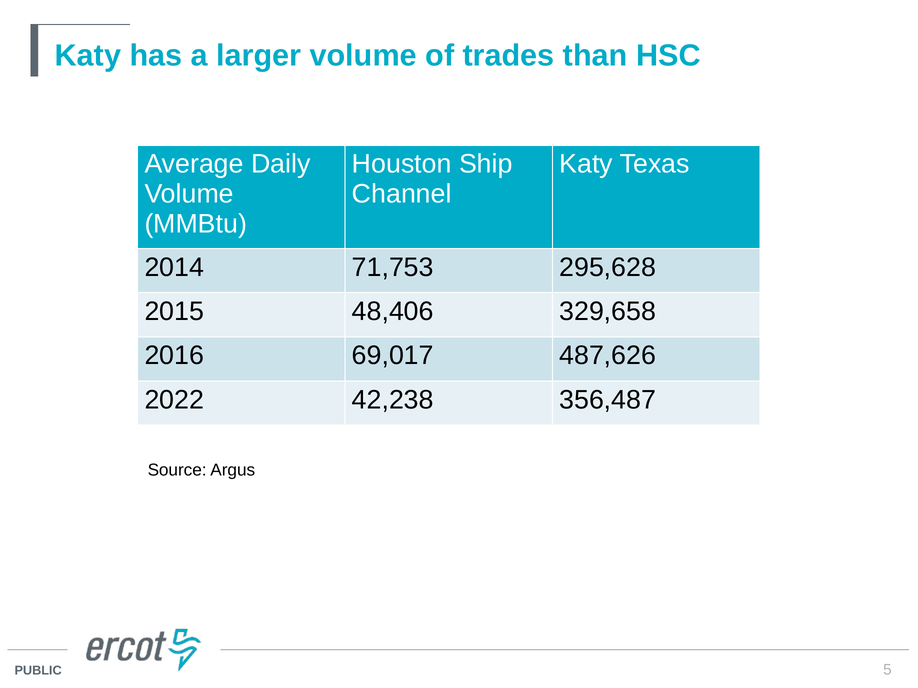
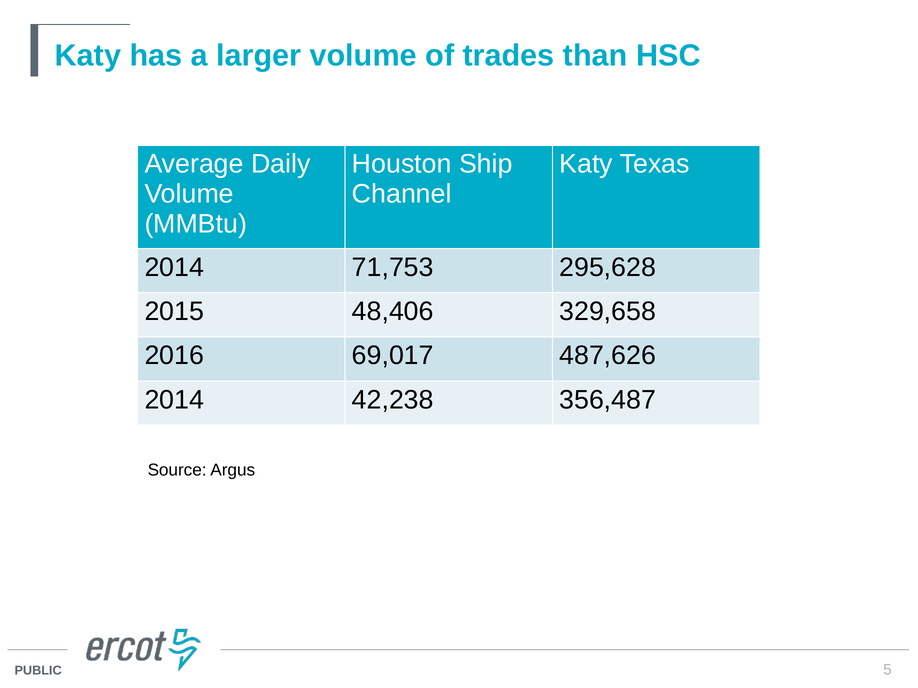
2022 at (174, 400): 2022 -> 2014
